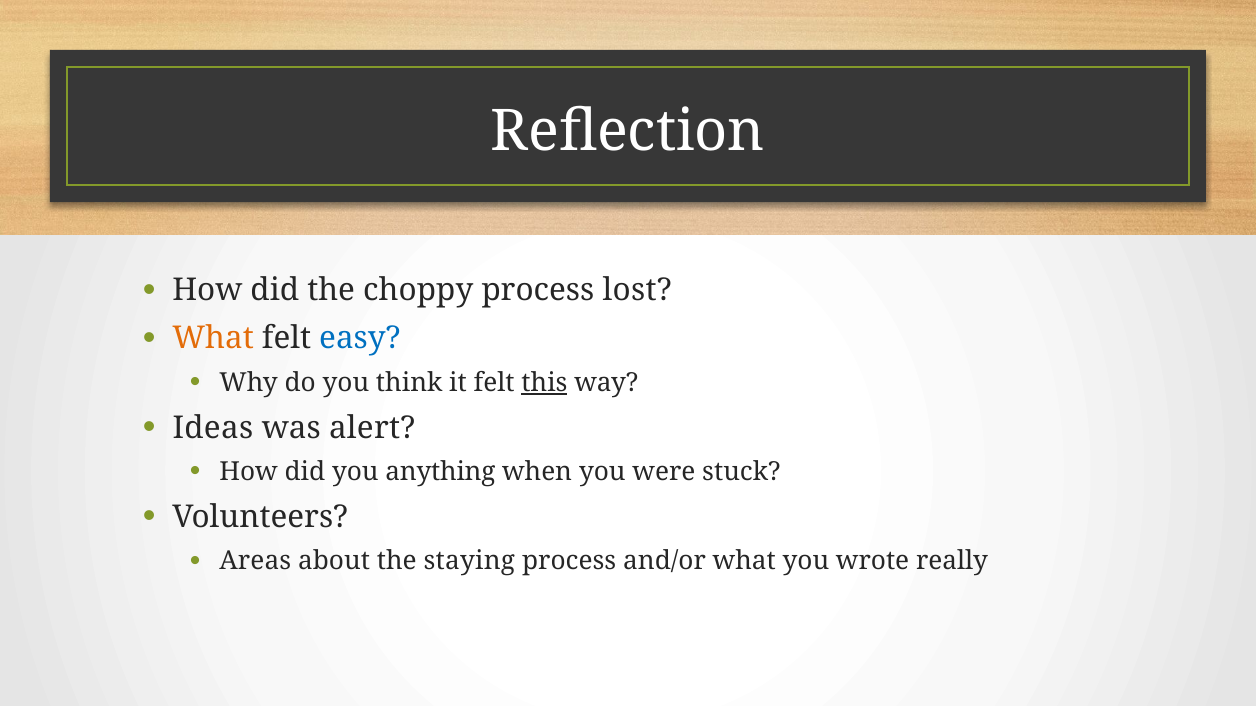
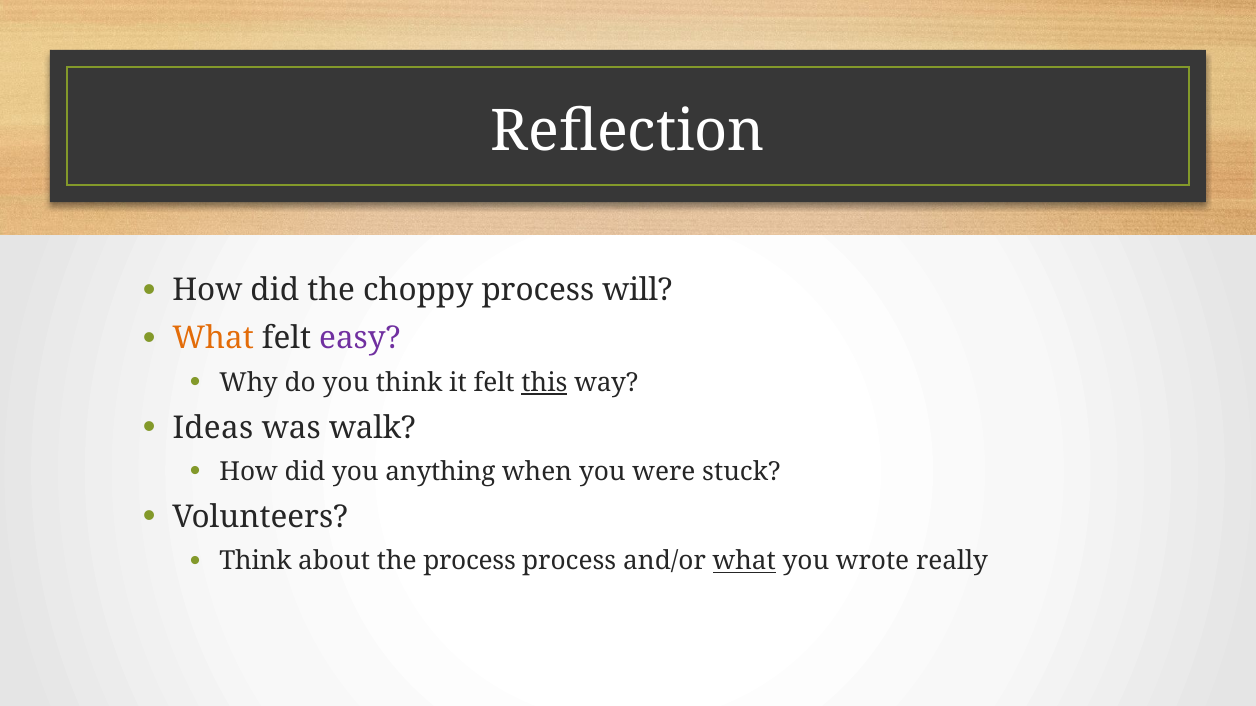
lost: lost -> will
easy colour: blue -> purple
alert: alert -> walk
Areas at (255, 562): Areas -> Think
the staying: staying -> process
what at (744, 562) underline: none -> present
